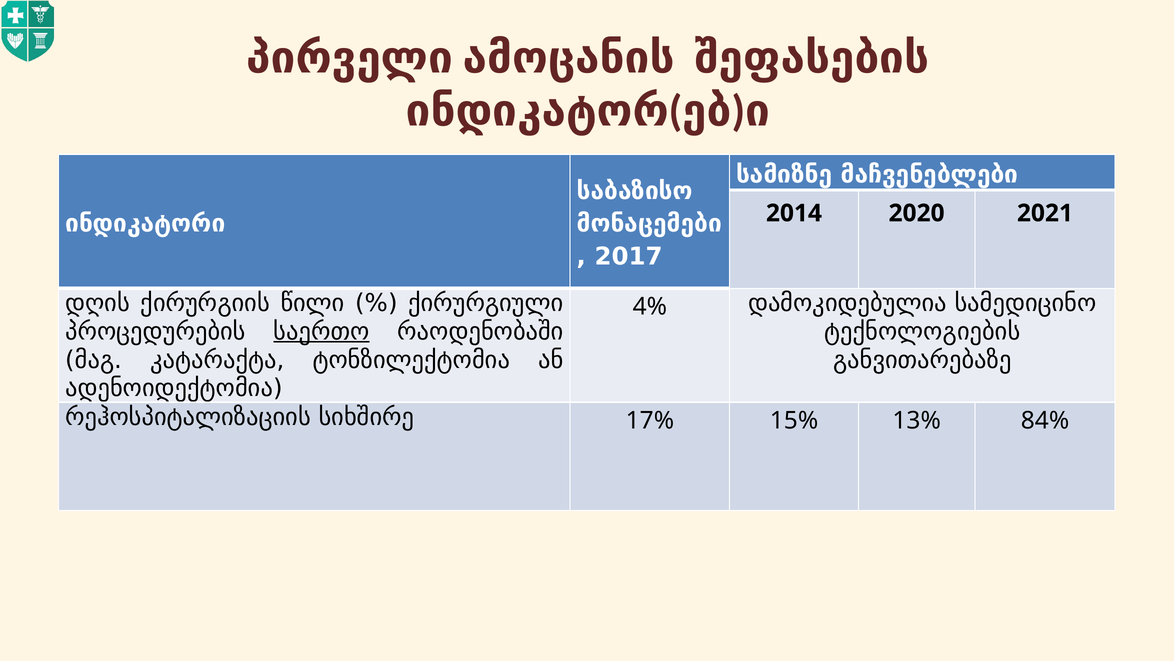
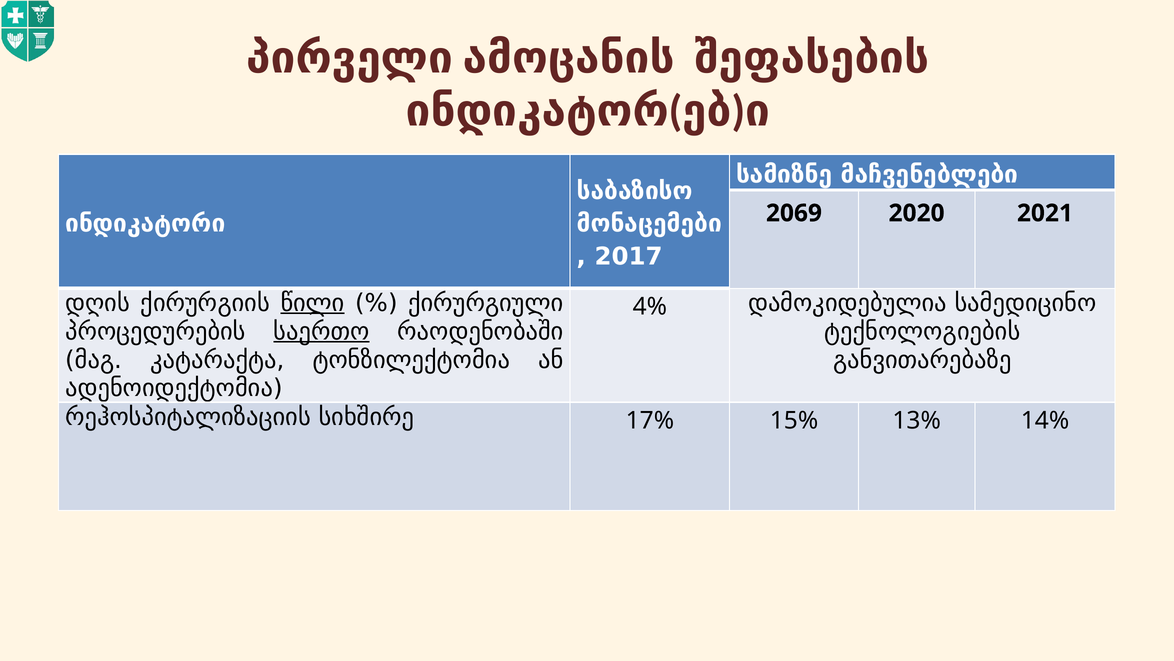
2014: 2014 -> 2069
წილი underline: none -> present
84%: 84% -> 14%
